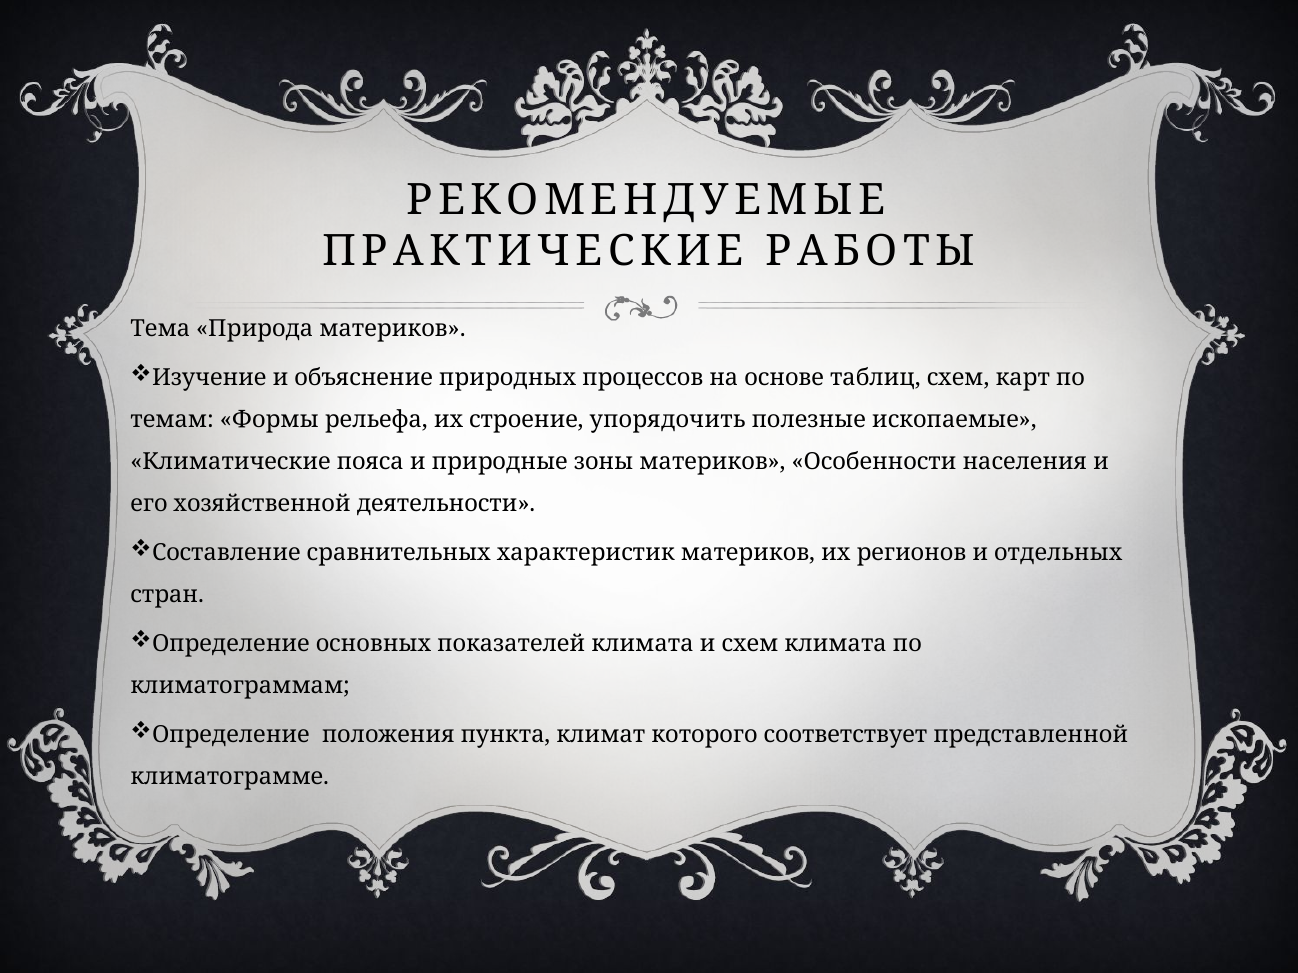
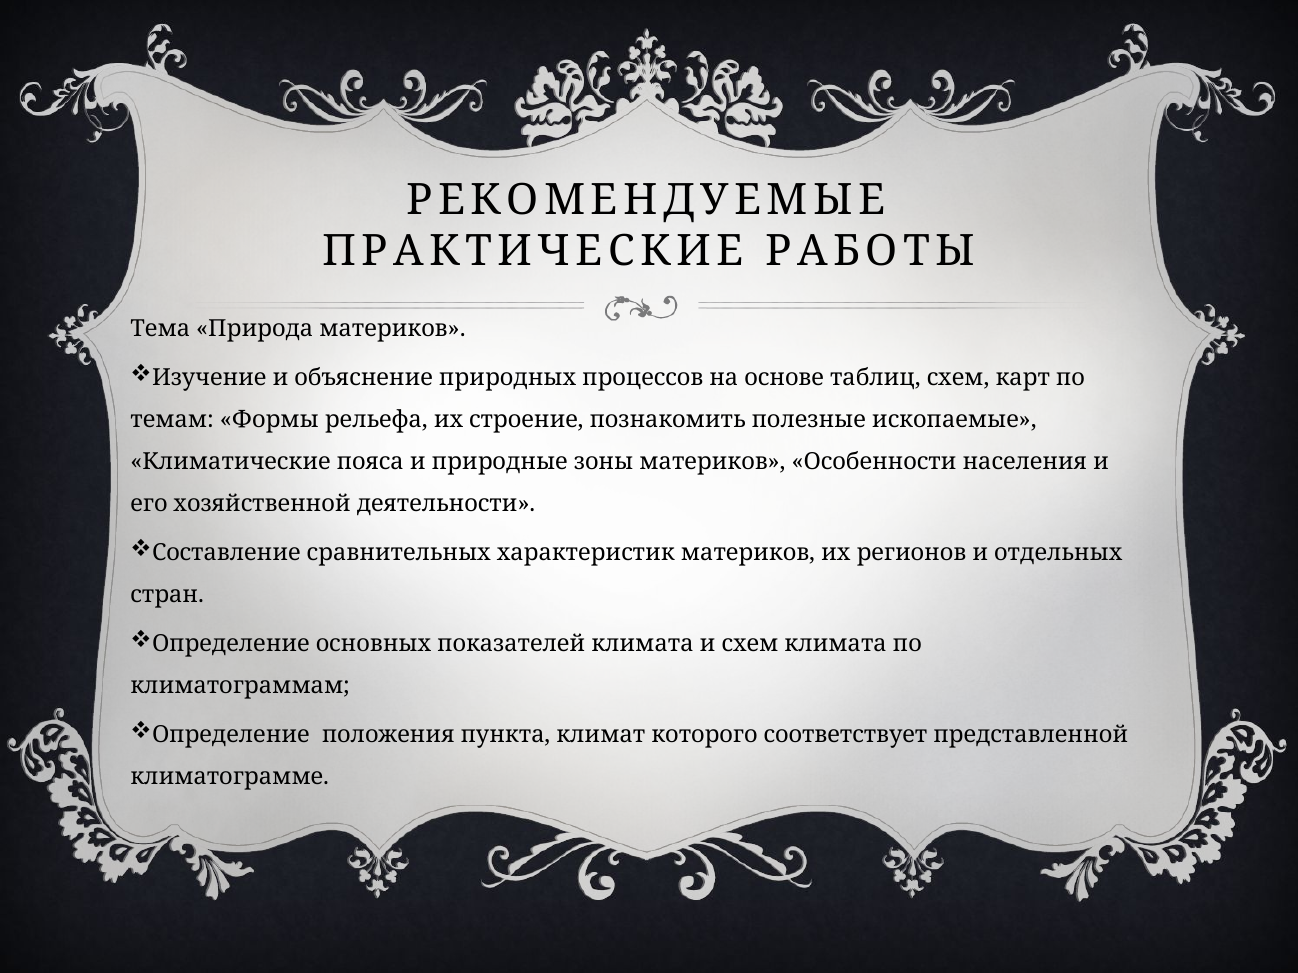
упорядочить: упорядочить -> познакомить
